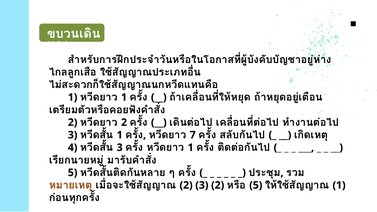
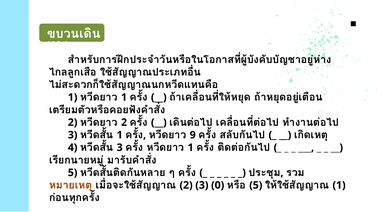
7: 7 -> 9
3 2: 2 -> 0
